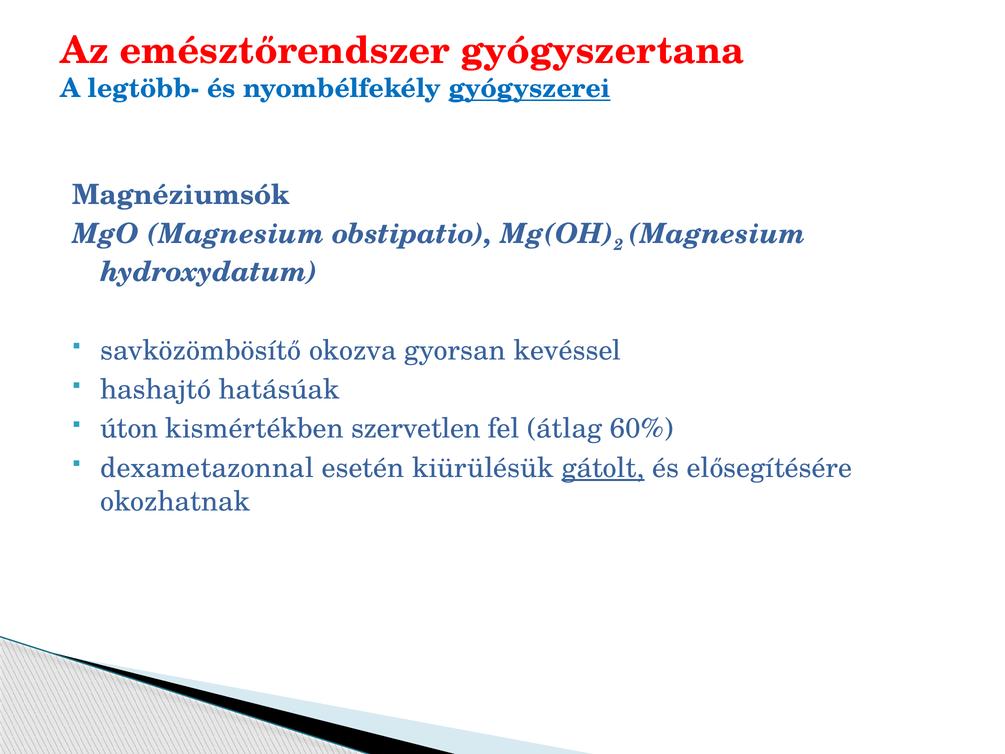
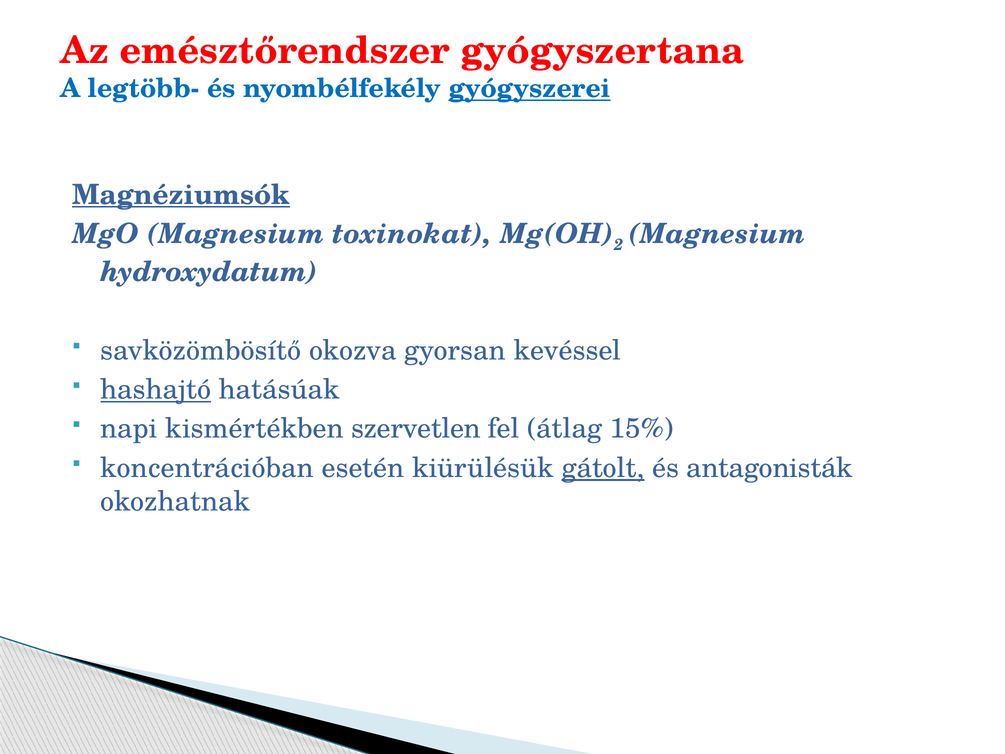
Magnéziumsók underline: none -> present
obstipatio: obstipatio -> toxinokat
hashajtó underline: none -> present
úton: úton -> napi
60%: 60% -> 15%
dexametazonnal: dexametazonnal -> koncentrációban
elősegítésére: elősegítésére -> antagonisták
